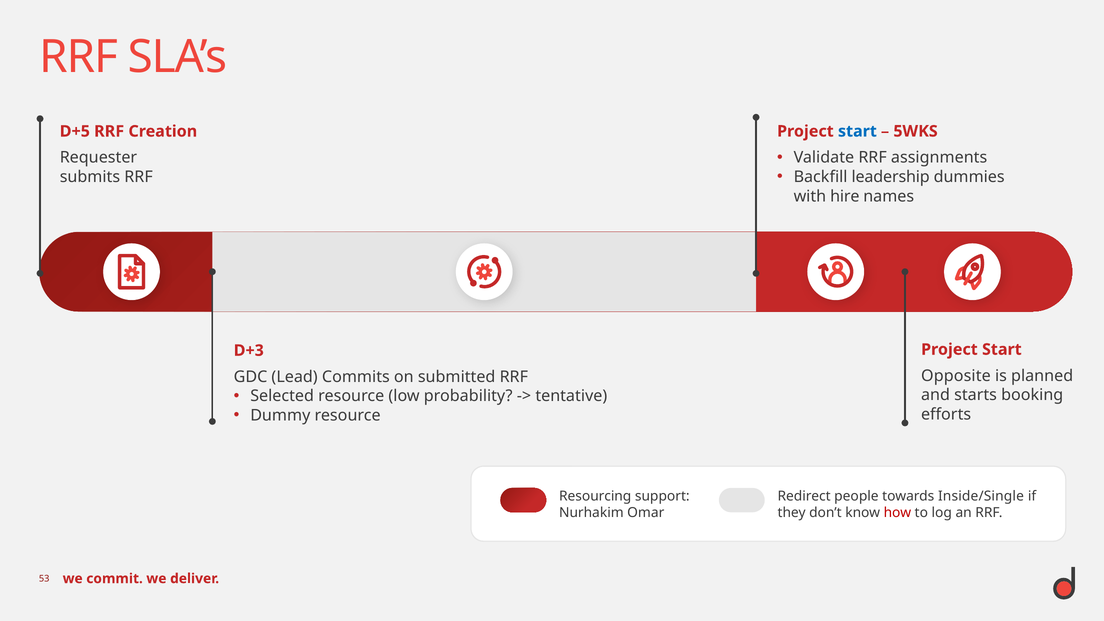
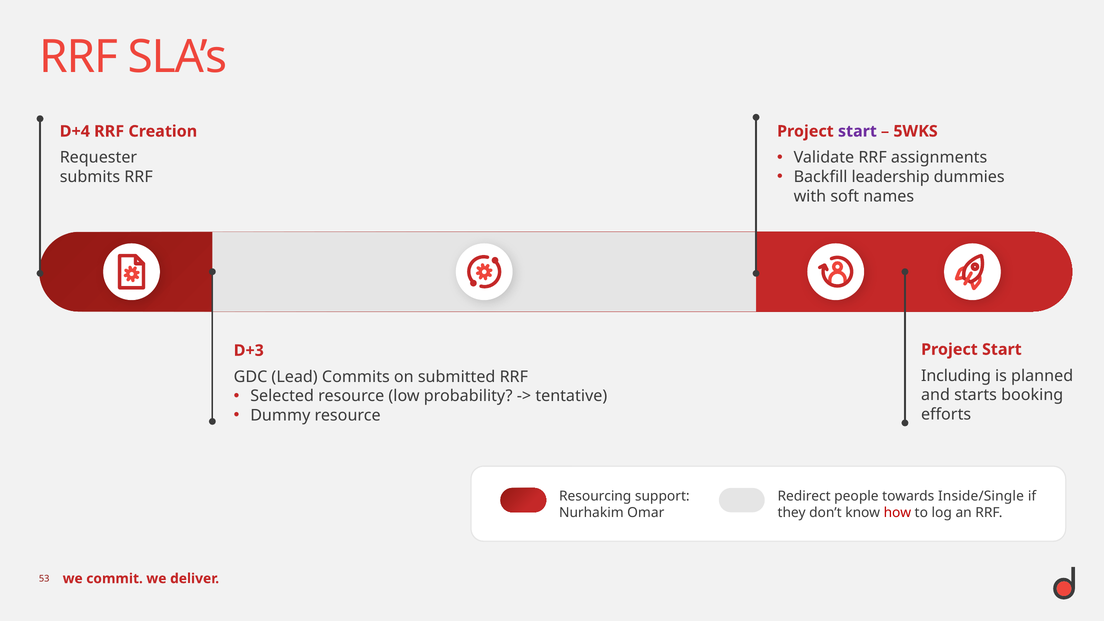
D+5: D+5 -> D+4
start at (857, 131) colour: blue -> purple
hire: hire -> soft
Opposite: Opposite -> Including
